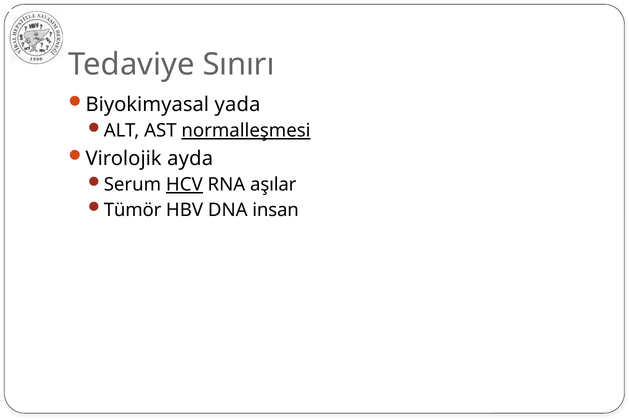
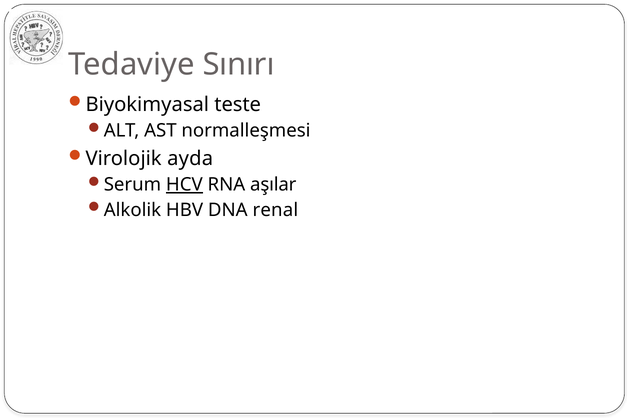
yada: yada -> teste
normalleşmesi underline: present -> none
Tümör: Tümör -> Alkolik
insan: insan -> renal
